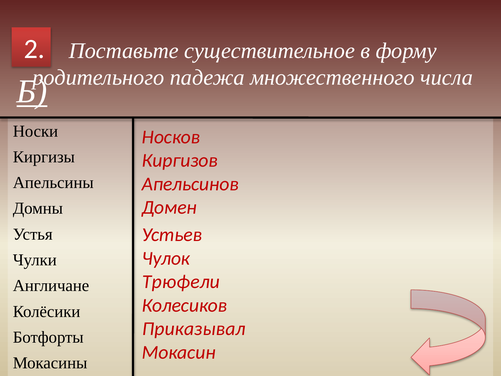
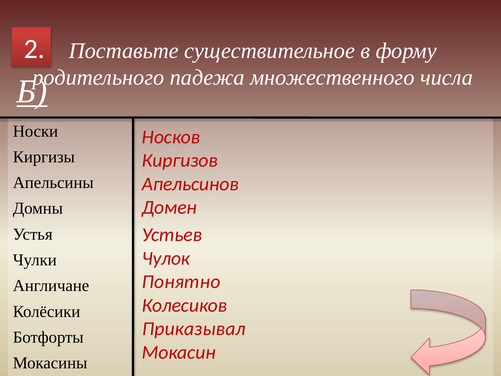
Трюфели: Трюфели -> Понятно
